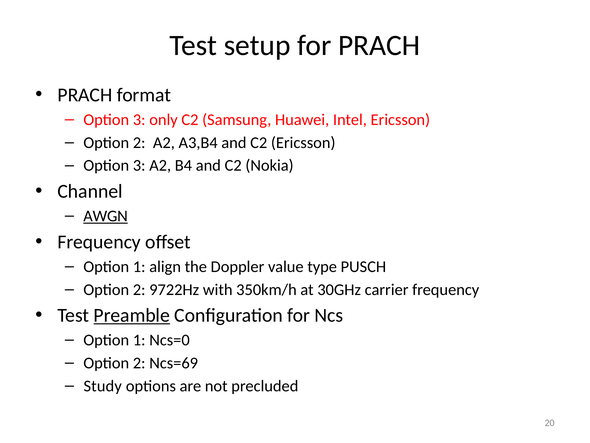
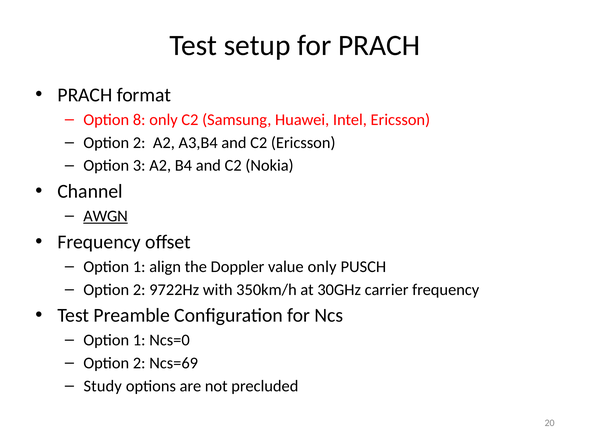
3 at (139, 119): 3 -> 8
value type: type -> only
Preamble underline: present -> none
